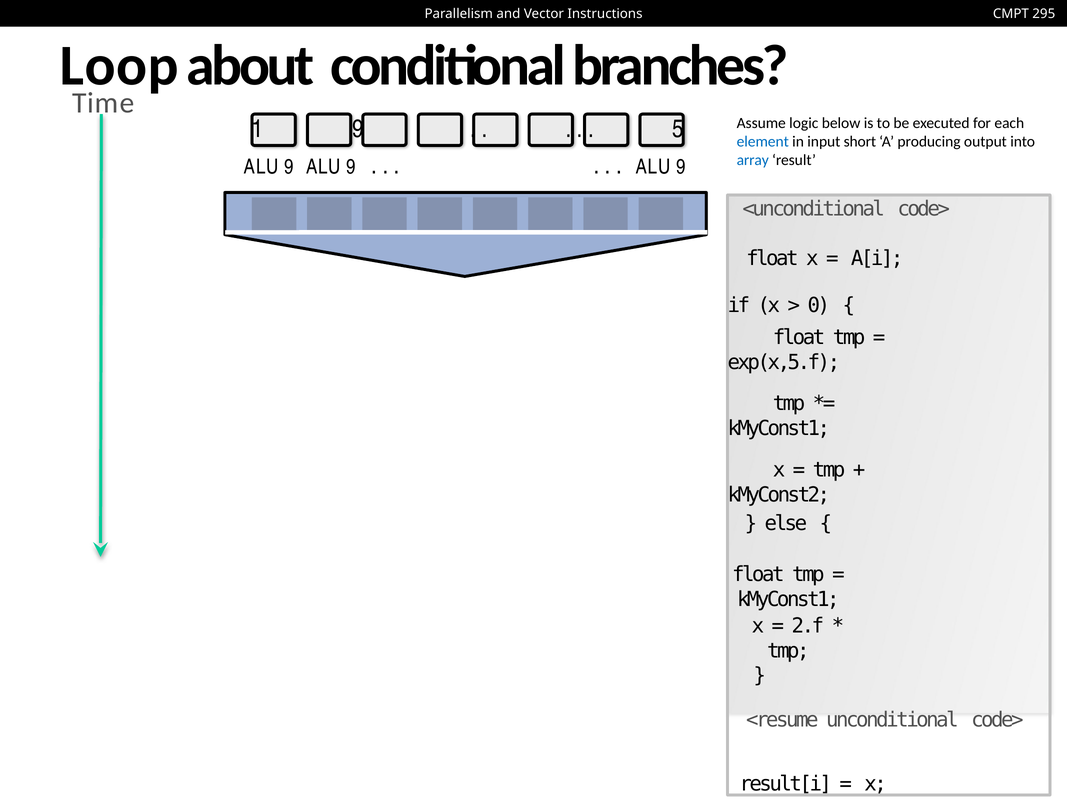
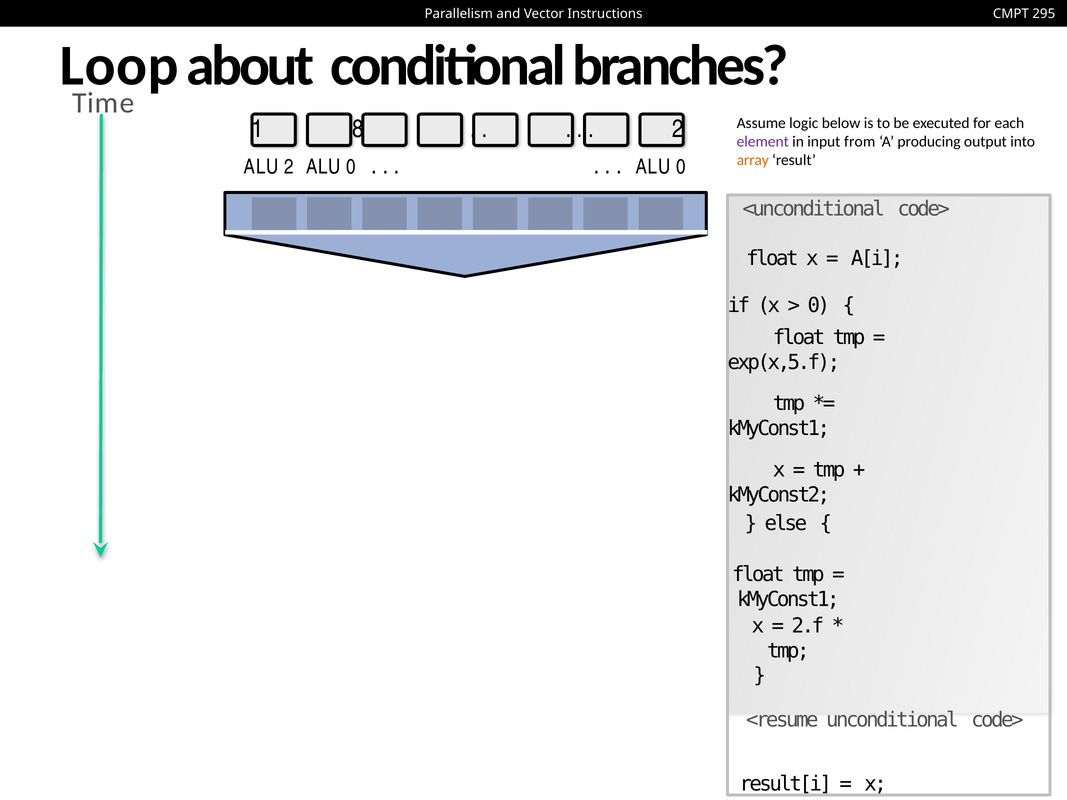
1 9: 9 -> 8
5 at (678, 129): 5 -> 2
element colour: blue -> purple
short: short -> from
array colour: blue -> orange
9 at (289, 167): 9 -> 2
9 at (351, 167): 9 -> 0
9 at (681, 167): 9 -> 0
